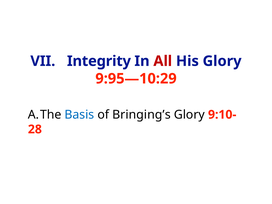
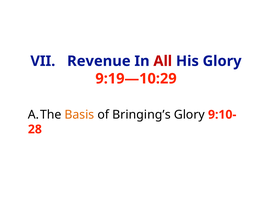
Integrity: Integrity -> Revenue
9:95—10:29: 9:95—10:29 -> 9:19—10:29
Basis colour: blue -> orange
